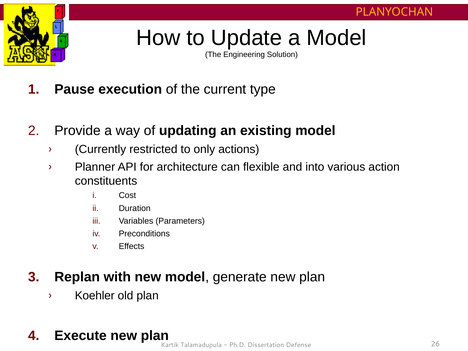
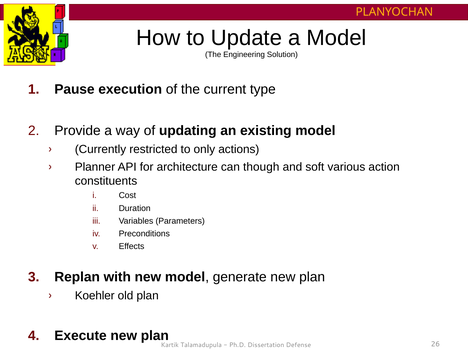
flexible: flexible -> though
into: into -> soft
